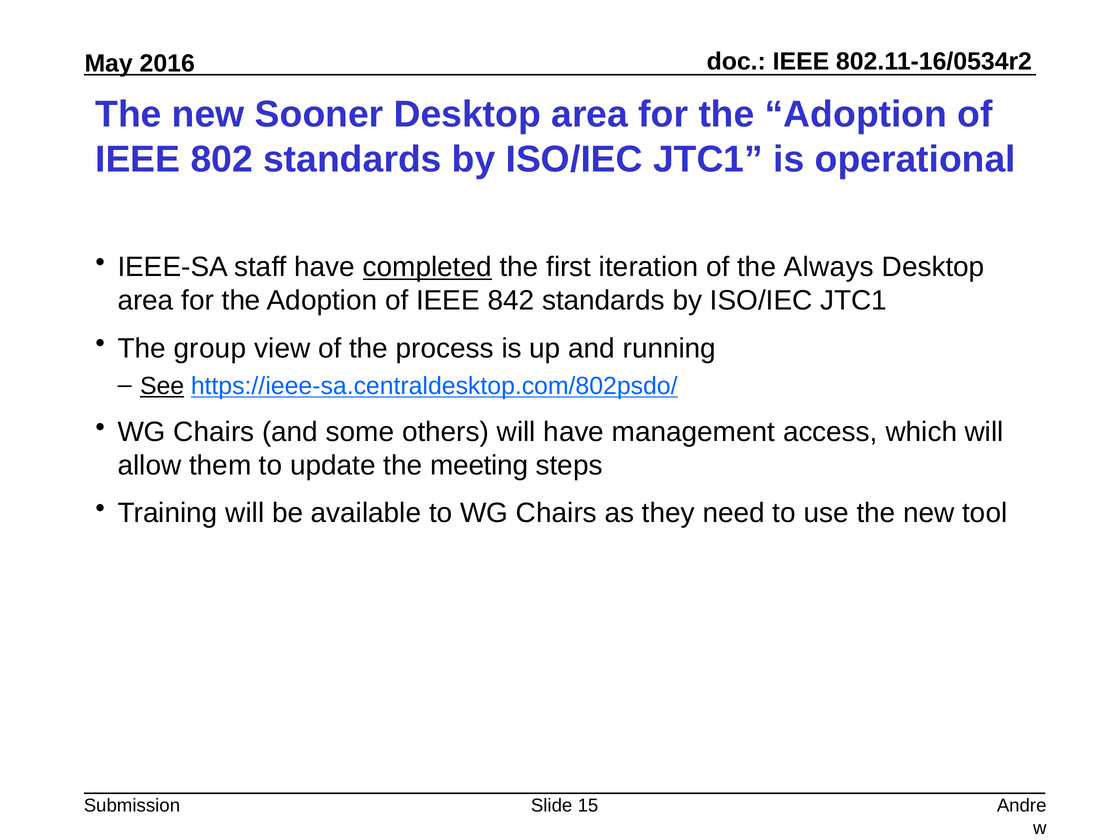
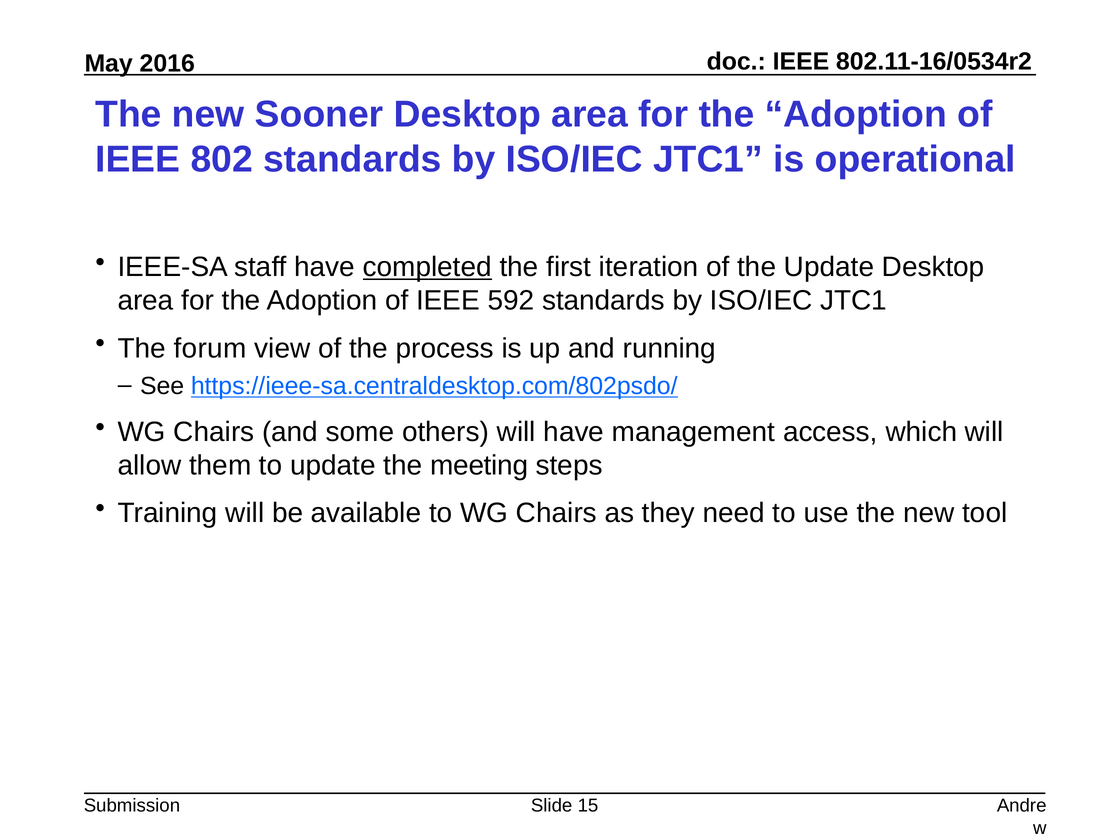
the Always: Always -> Update
842: 842 -> 592
group: group -> forum
See underline: present -> none
